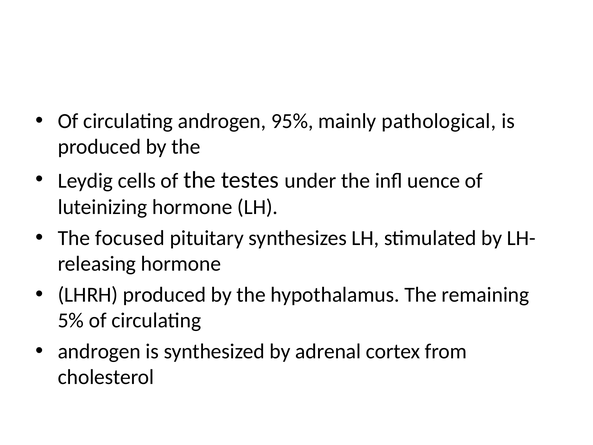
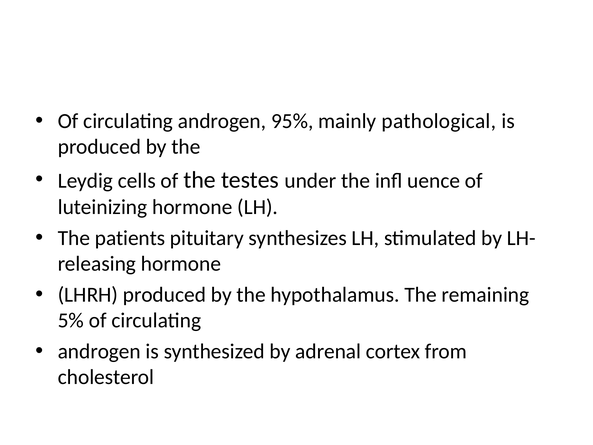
focused: focused -> patients
